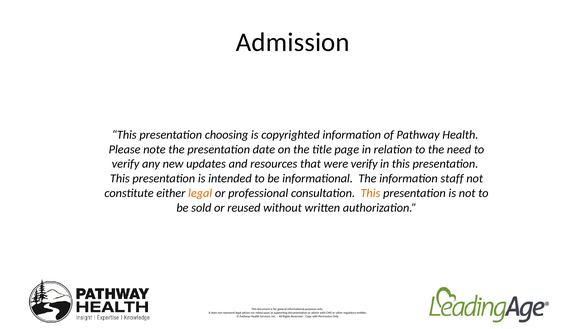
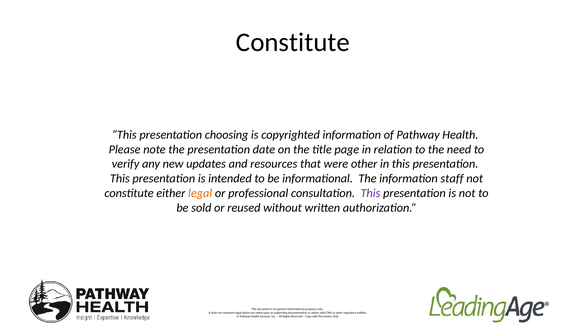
Admission at (293, 43): Admission -> Constitute
were verify: verify -> other
This at (370, 194) colour: orange -> purple
